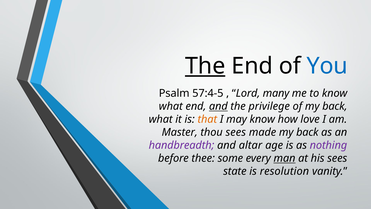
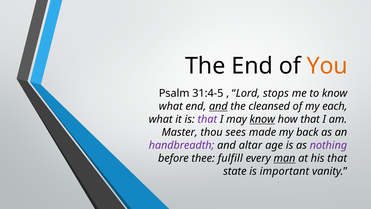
The at (205, 66) underline: present -> none
You colour: blue -> orange
57:4-5: 57:4-5 -> 31:4-5
many: many -> stops
privilege: privilege -> cleansed
of my back: back -> each
that at (207, 119) colour: orange -> purple
know at (262, 119) underline: none -> present
how love: love -> that
some: some -> fulfill
his sees: sees -> that
resolution: resolution -> important
